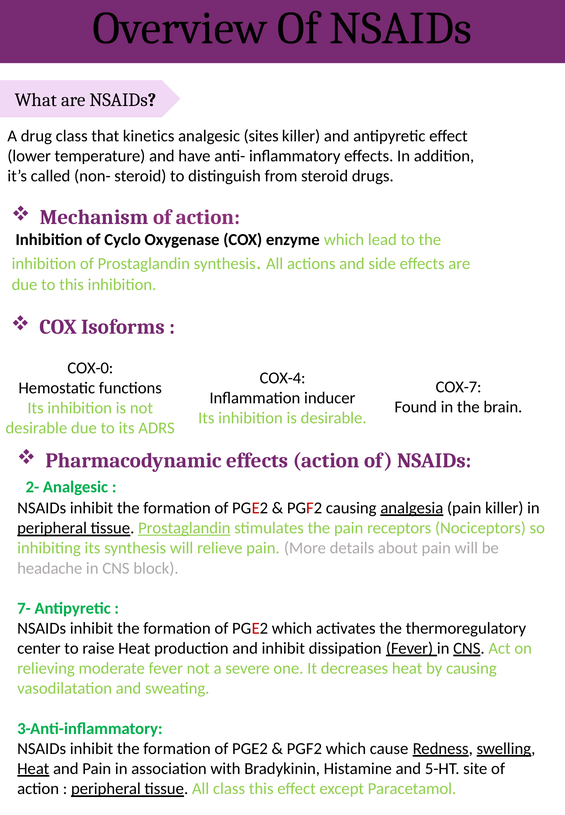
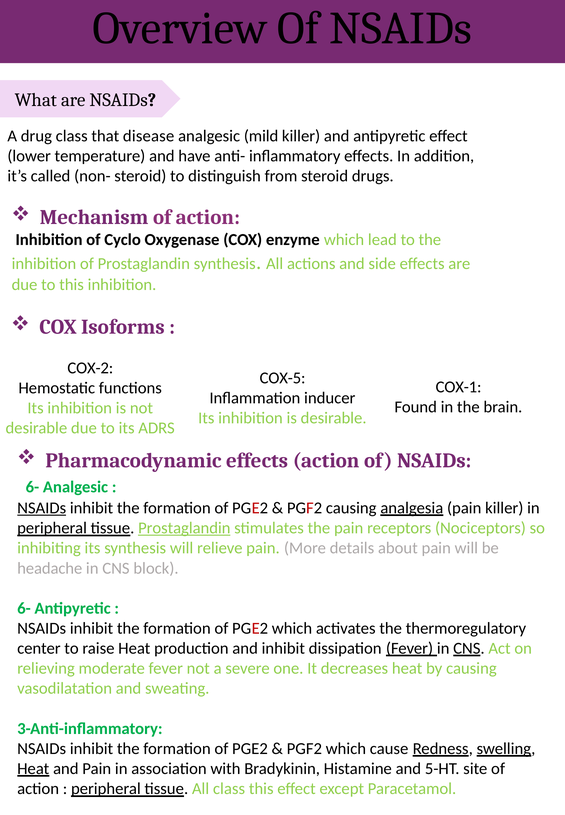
kinetics: kinetics -> disease
sites: sites -> mild
COX-0: COX-0 -> COX-2
COX-4: COX-4 -> COX-5
COX-7: COX-7 -> COX-1
2- at (32, 488): 2- -> 6-
NSAIDs at (42, 509) underline: none -> present
7- at (24, 609): 7- -> 6-
